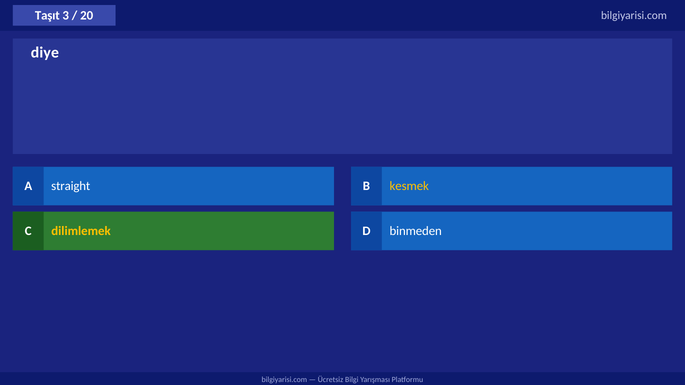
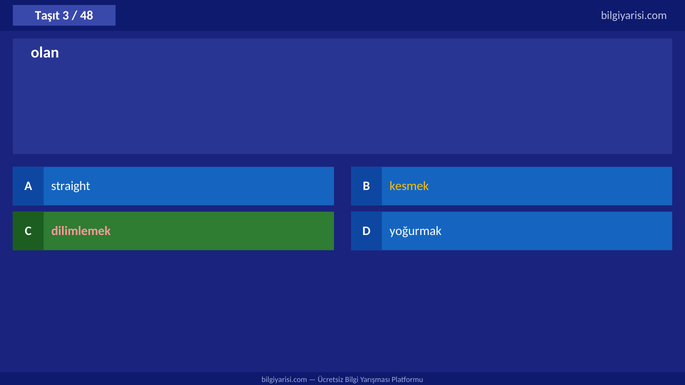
20: 20 -> 48
diye: diye -> olan
dilimlemek colour: yellow -> pink
binmeden: binmeden -> yoğurmak
